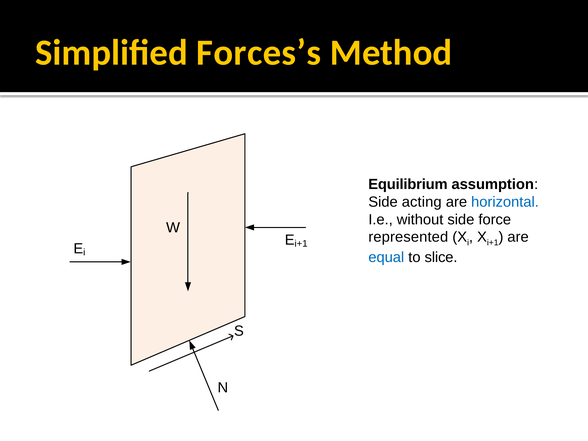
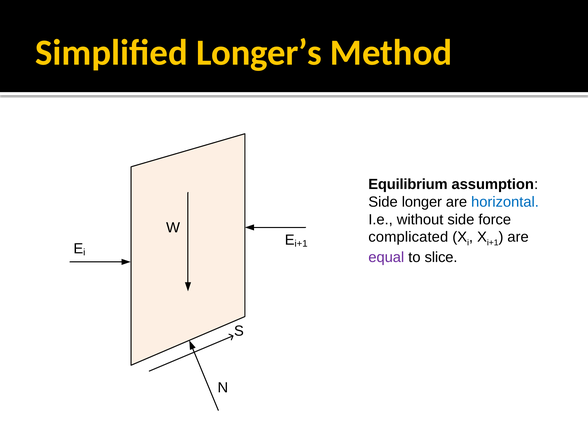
Forces’s: Forces’s -> Longer’s
acting: acting -> longer
represented: represented -> complicated
equal colour: blue -> purple
